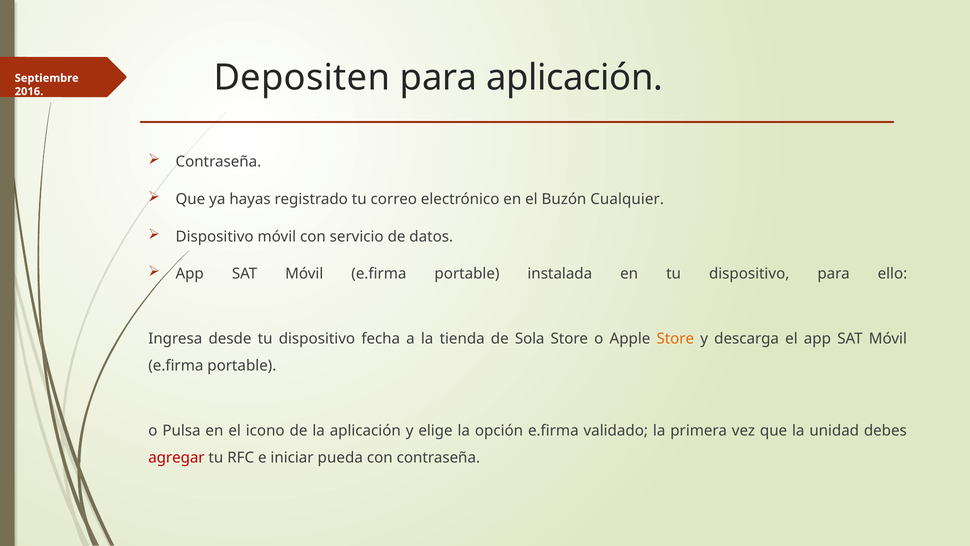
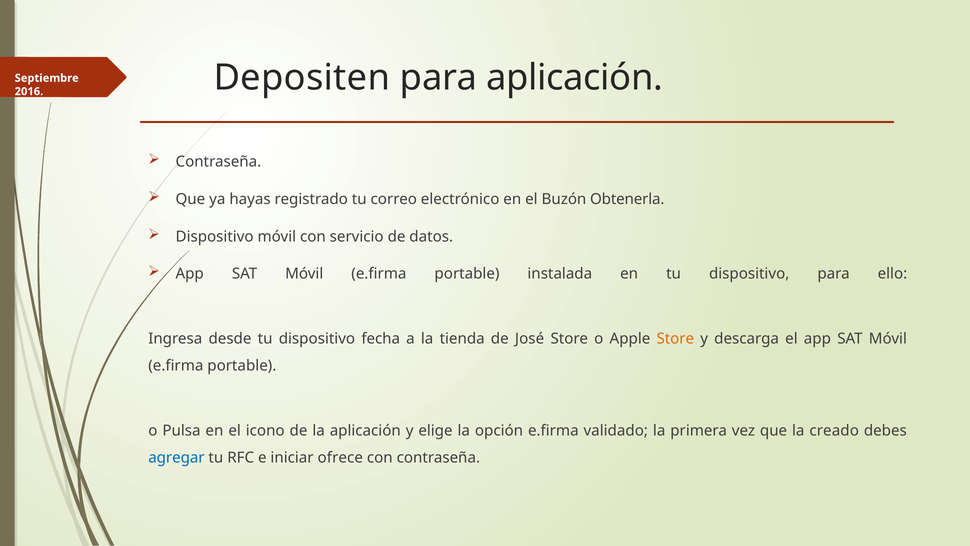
Cualquier: Cualquier -> Obtenerla
Sola: Sola -> José
unidad: unidad -> creado
agregar colour: red -> blue
pueda: pueda -> ofrece
